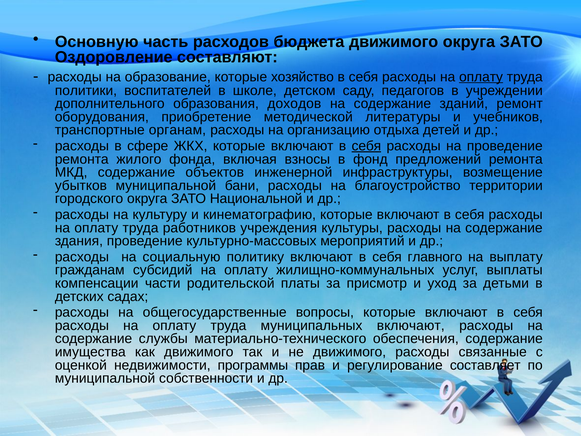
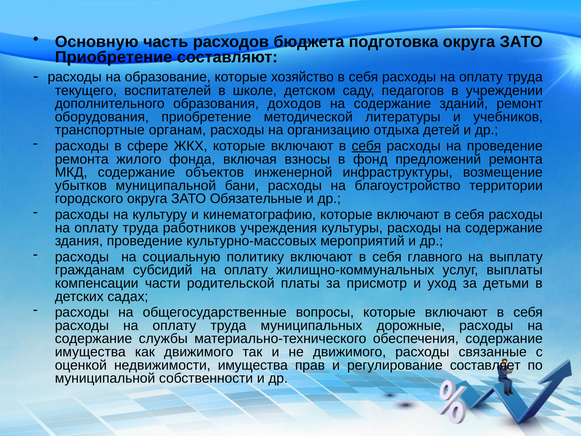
бюджета движимого: движимого -> подготовка
Оздоровление at (114, 57): Оздоровление -> Приобретение
оплату at (481, 77) underline: present -> none
политики: политики -> текущего
Национальной: Национальной -> Обязательные
муниципальных включают: включают -> дорожные
недвижимости программы: программы -> имущества
